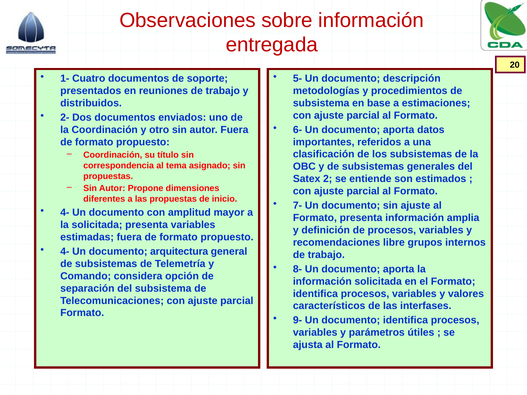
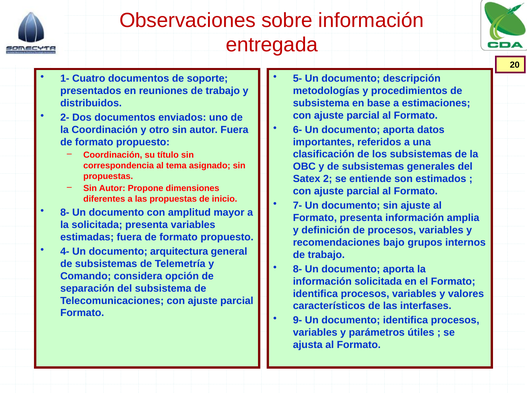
4- at (65, 213): 4- -> 8-
libre: libre -> bajo
